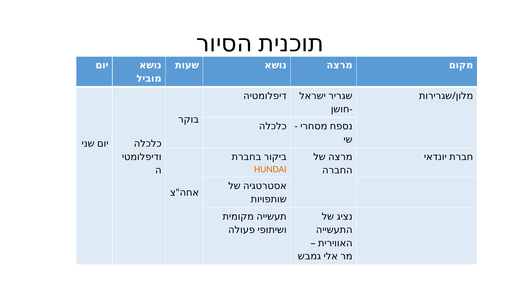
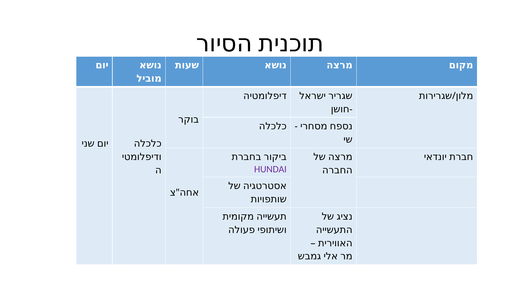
HUNDAI colour: orange -> purple
